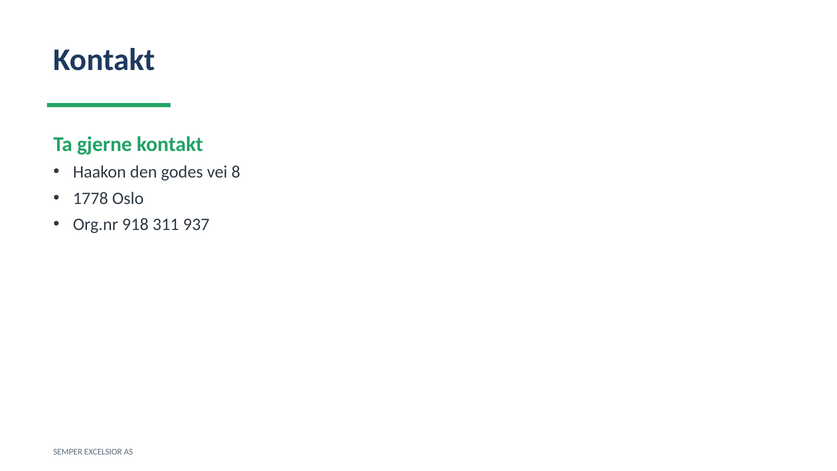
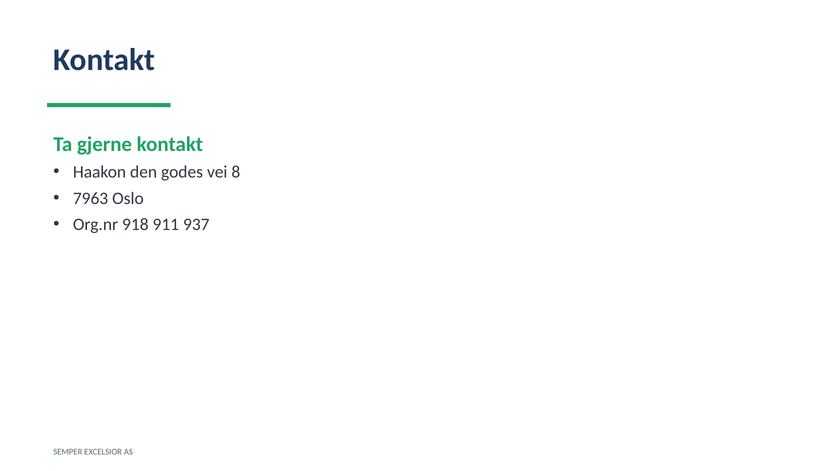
1778: 1778 -> 7963
311: 311 -> 911
